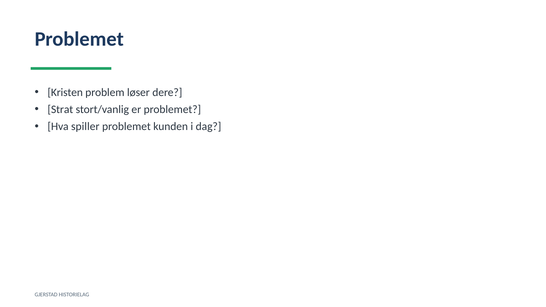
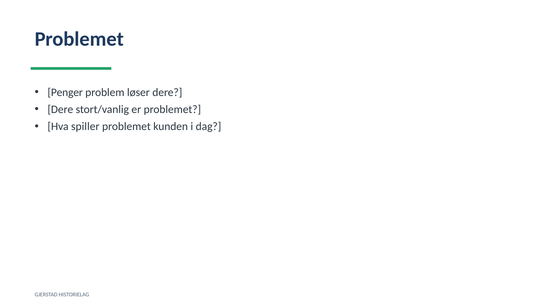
Kristen: Kristen -> Penger
Strat at (60, 110): Strat -> Dere
